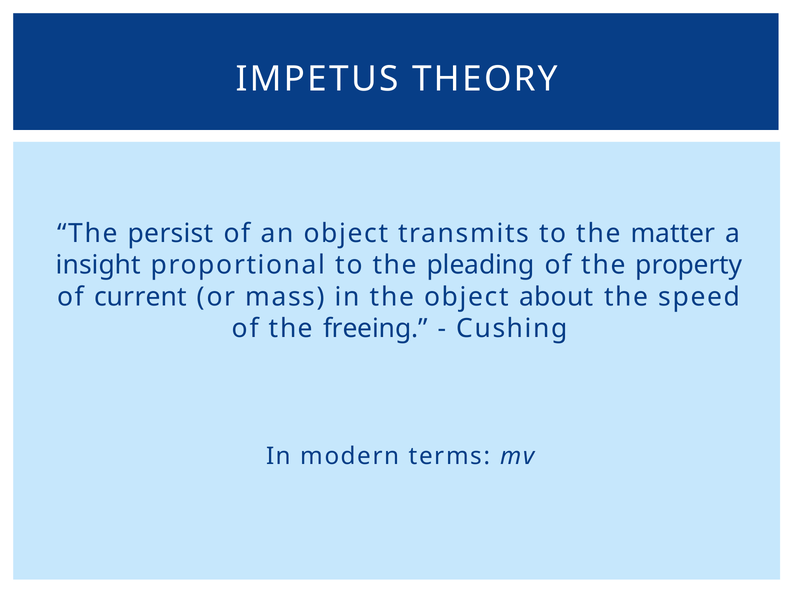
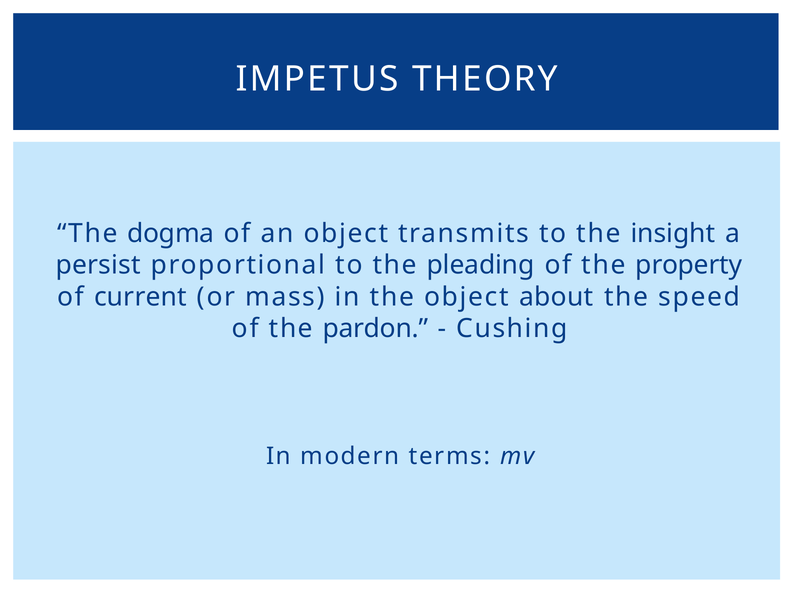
persist: persist -> dogma
matter: matter -> insight
insight: insight -> persist
freeing: freeing -> pardon
